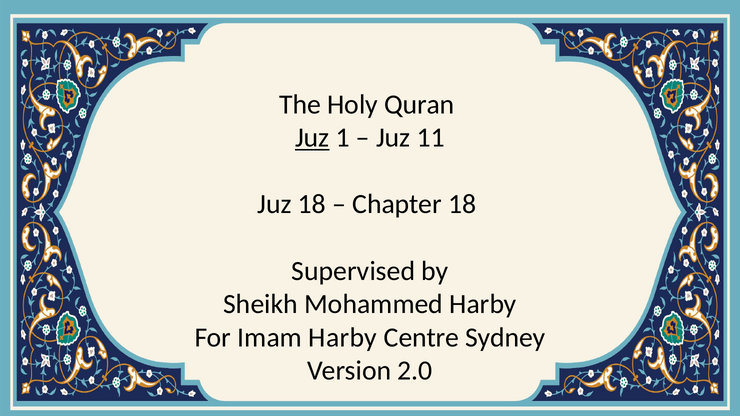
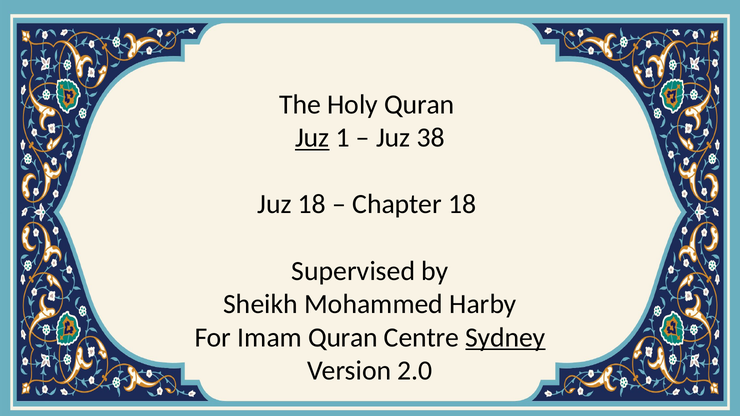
11: 11 -> 38
Imam Harby: Harby -> Quran
Sydney underline: none -> present
